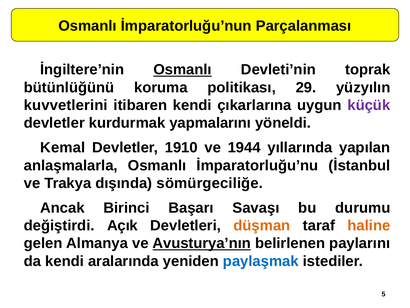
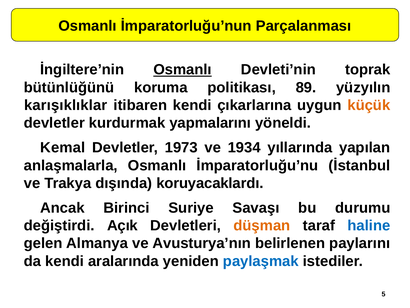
29: 29 -> 89
kuvvetlerini: kuvvetlerini -> karışıklıklar
küçük colour: purple -> orange
1910: 1910 -> 1973
1944: 1944 -> 1934
sömürgeciliğe: sömürgeciliğe -> koruyacaklardı
Başarı: Başarı -> Suriye
haline colour: orange -> blue
Avusturya’nın underline: present -> none
